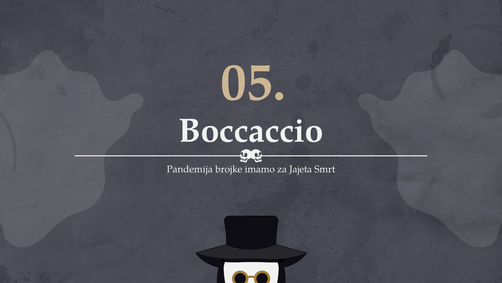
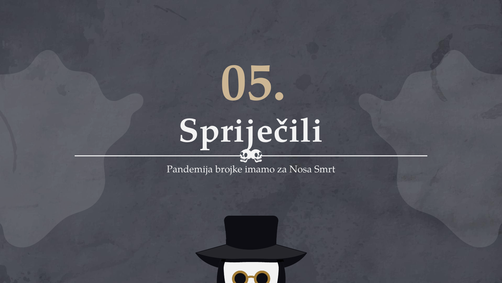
Boccaccio: Boccaccio -> Spriječili
Jajeta: Jajeta -> Nosa
